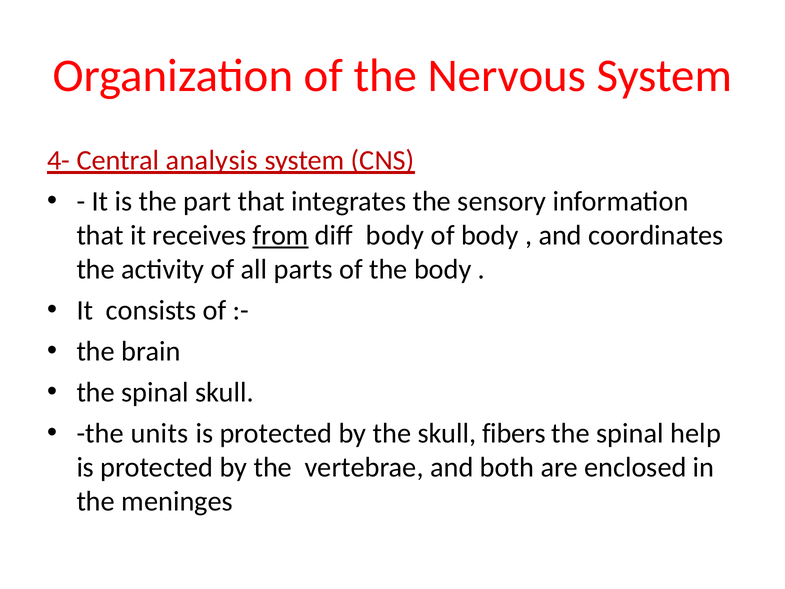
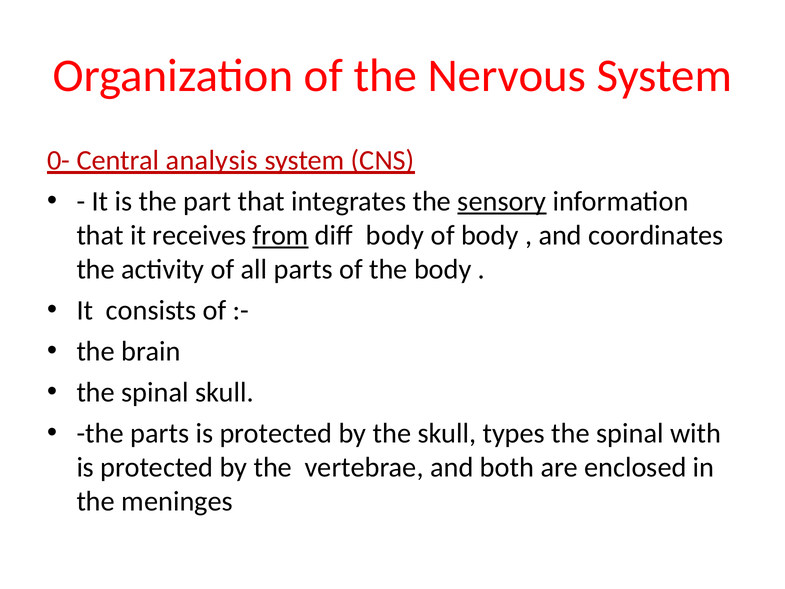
4-: 4- -> 0-
sensory underline: none -> present
the units: units -> parts
fibers: fibers -> types
help: help -> with
